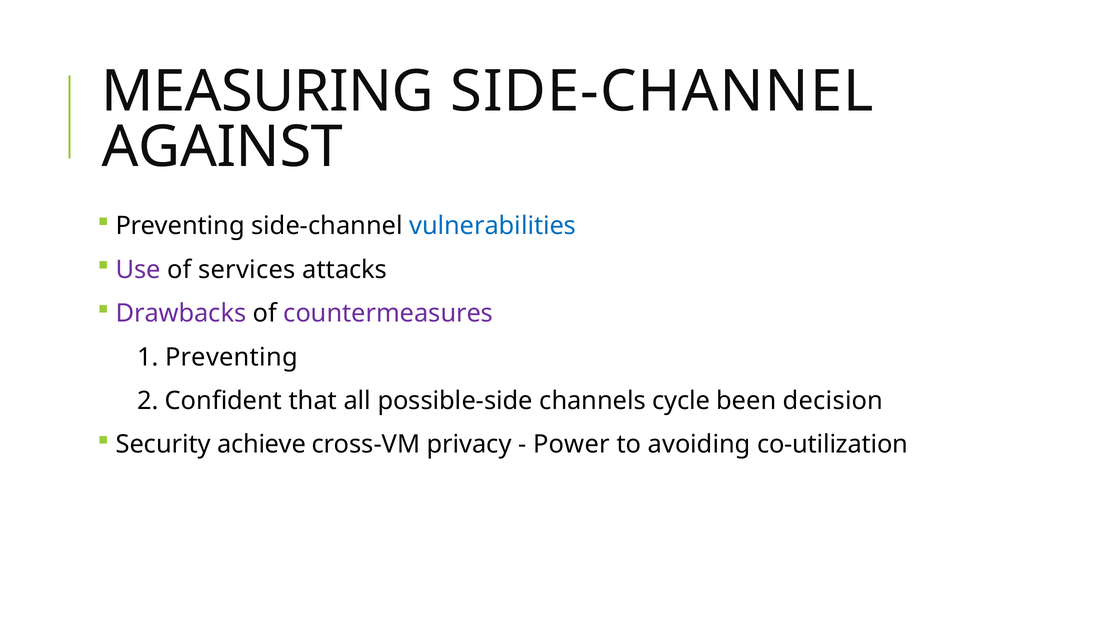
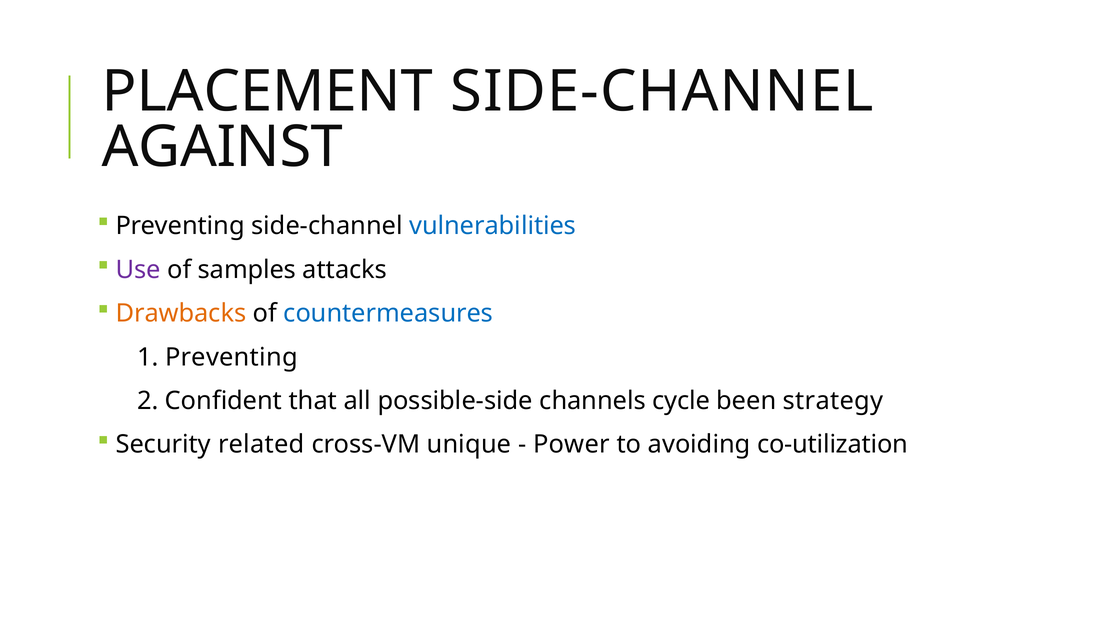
MEASURING: MEASURING -> PLACEMENT
services: services -> samples
Drawbacks colour: purple -> orange
countermeasures colour: purple -> blue
decision: decision -> strategy
achieve: achieve -> related
privacy: privacy -> unique
